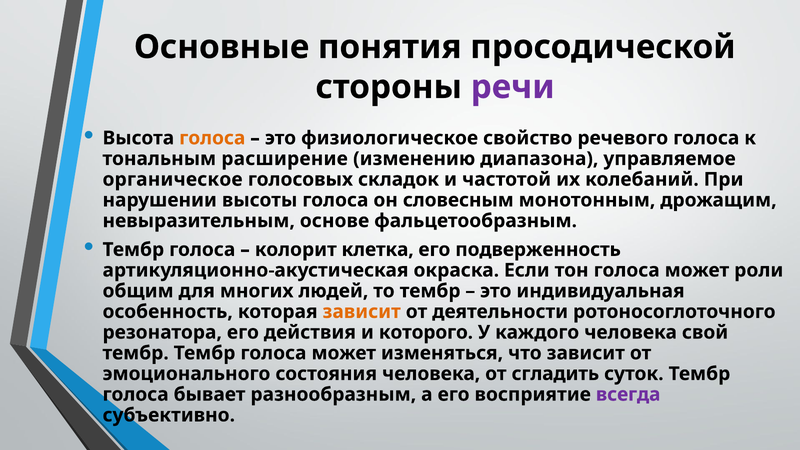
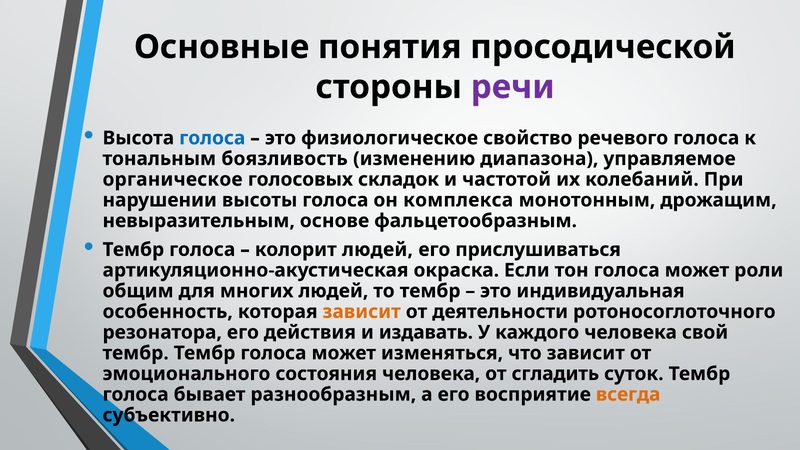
голоса at (212, 138) colour: orange -> blue
расширение: расширение -> боязливость
словесным: словесным -> комплекса
колорит клетка: клетка -> людей
подверженность: подверженность -> прислушиваться
которого: которого -> издавать
всегда colour: purple -> orange
